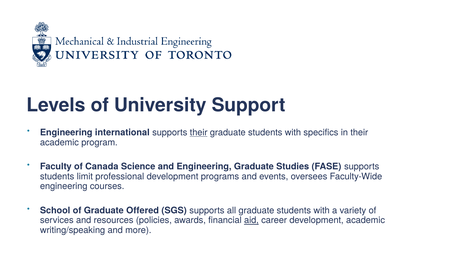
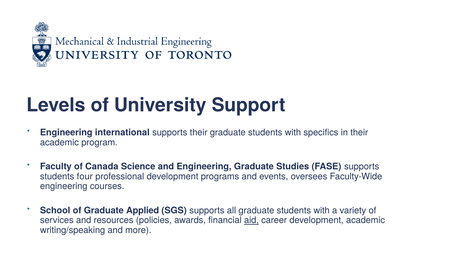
their at (199, 132) underline: present -> none
limit: limit -> four
Offered: Offered -> Applied
